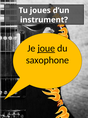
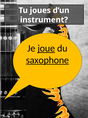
saxophone underline: none -> present
